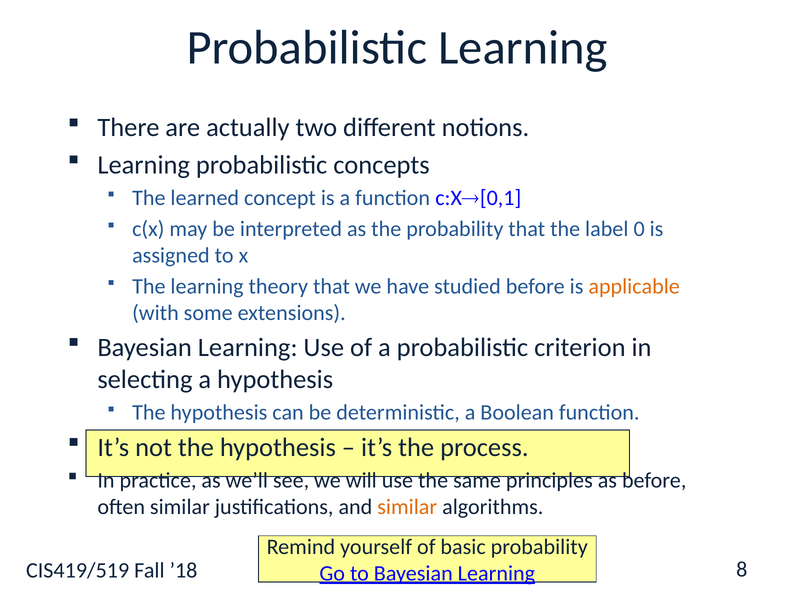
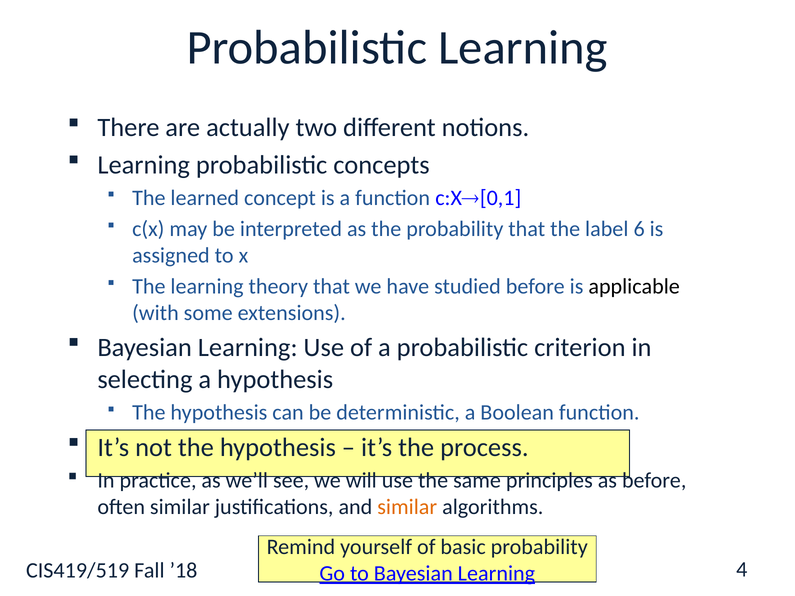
0: 0 -> 6
applicable colour: orange -> black
8: 8 -> 4
